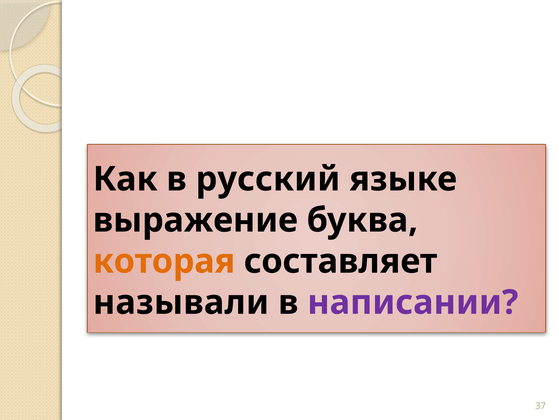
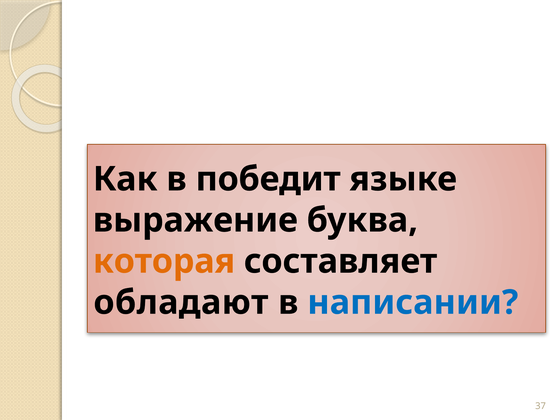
русский: русский -> победит
называли: называли -> обладают
написании colour: purple -> blue
